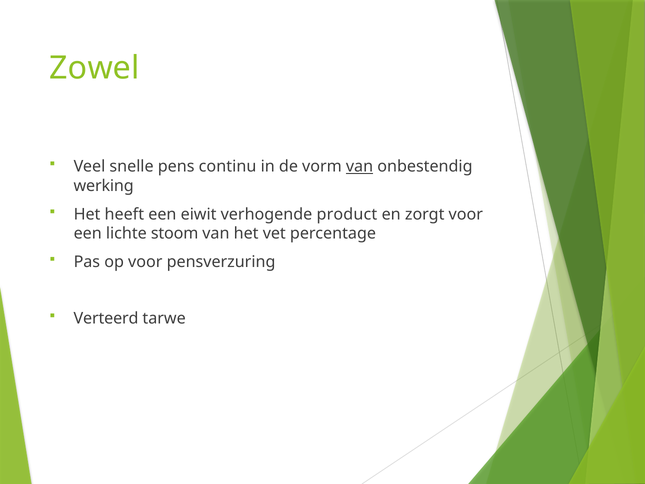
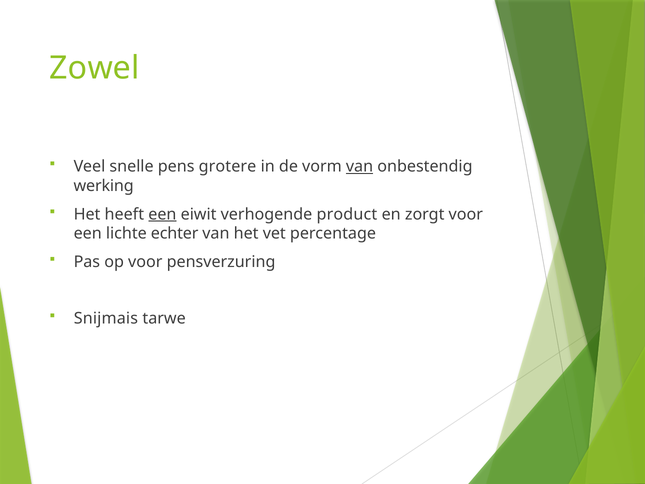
continu: continu -> grotere
een at (162, 214) underline: none -> present
stoom: stoom -> echter
Verteerd: Verteerd -> Snijmais
